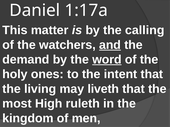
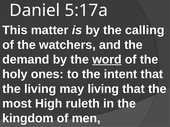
1:17a: 1:17a -> 5:17a
and underline: present -> none
may liveth: liveth -> living
